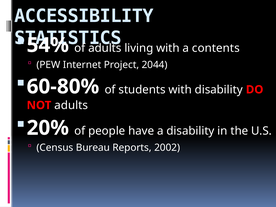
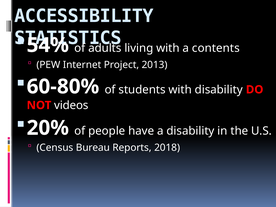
2044: 2044 -> 2013
NOT adults: adults -> videos
2002: 2002 -> 2018
